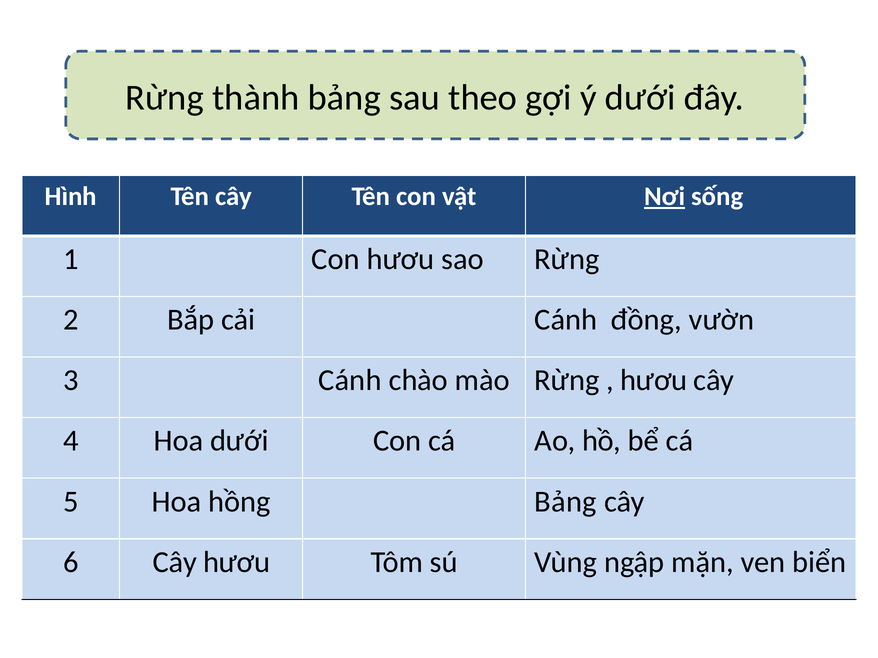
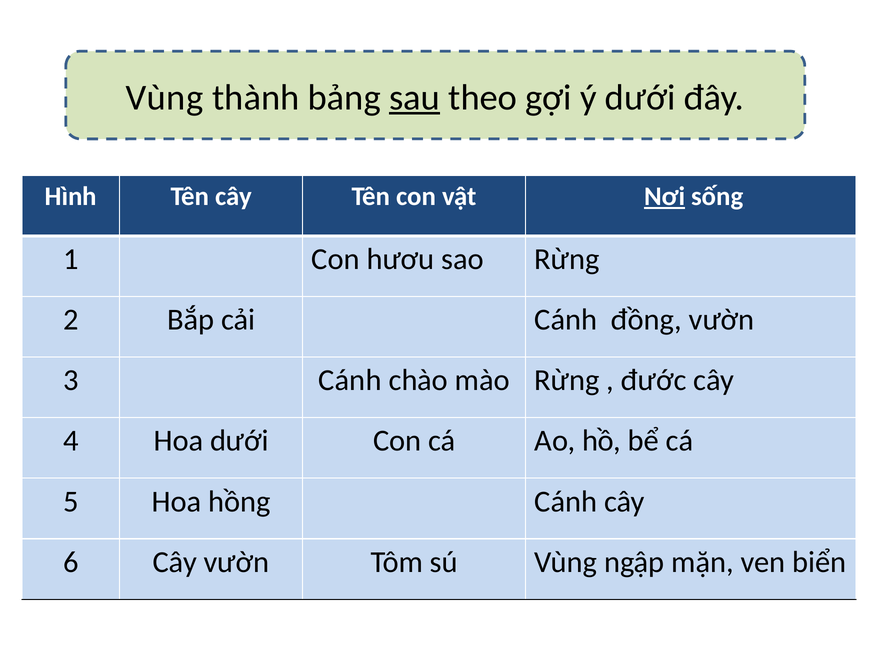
Rừng at (165, 98): Rừng -> Vùng
sau underline: none -> present
hươu at (654, 381): hươu -> đước
hồng Bảng: Bảng -> Cánh
Cây hươu: hươu -> vườn
